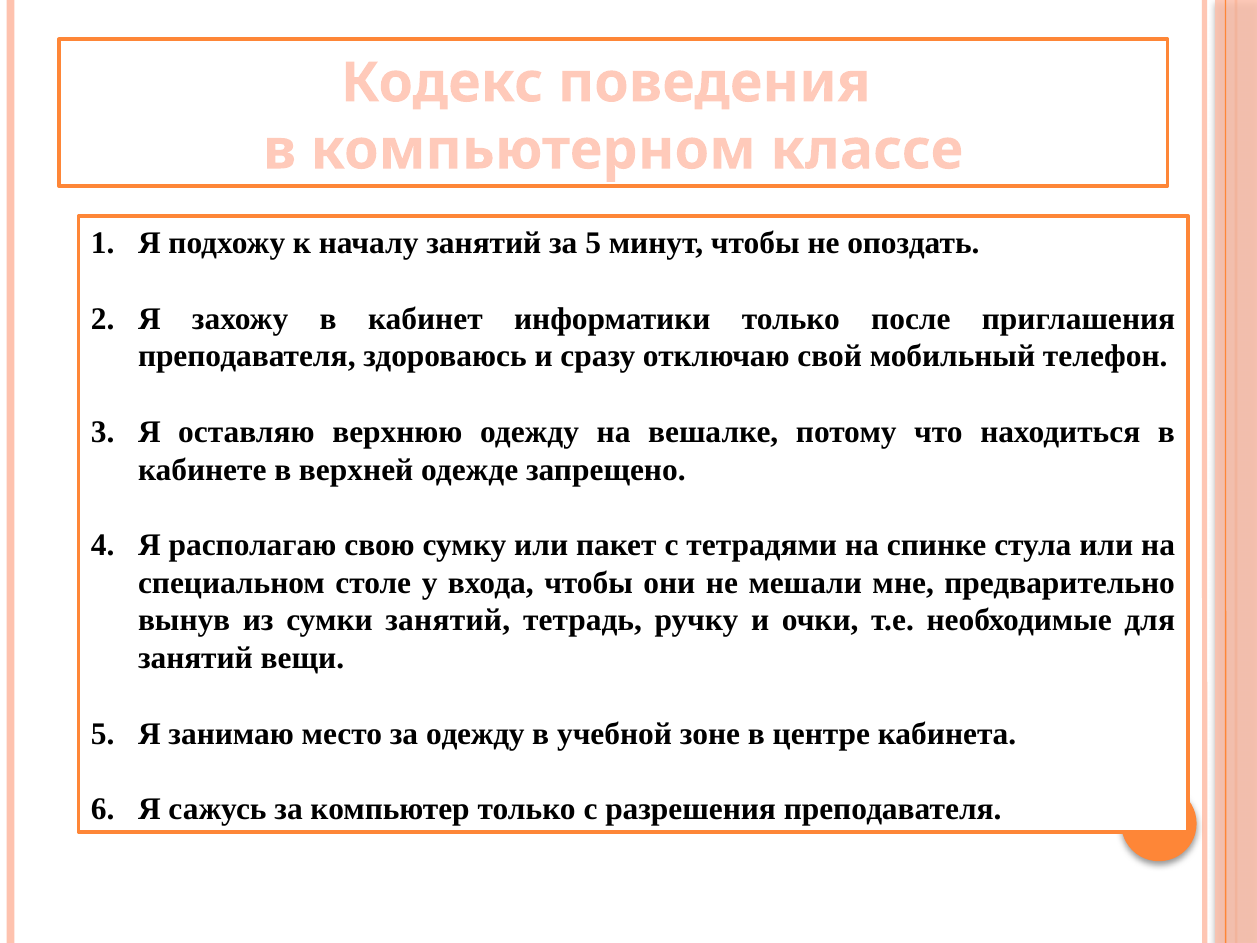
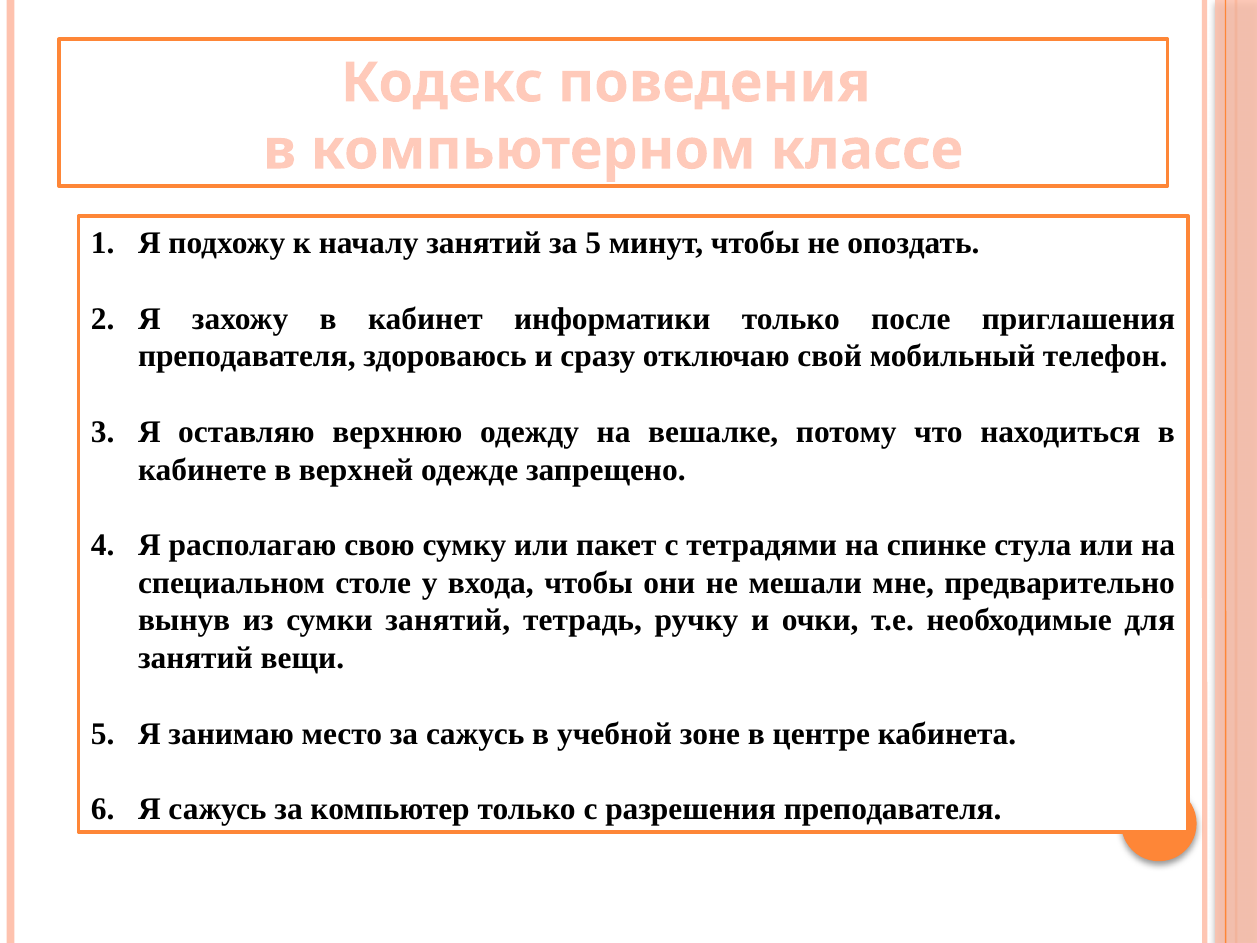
за одежду: одежду -> сажусь
